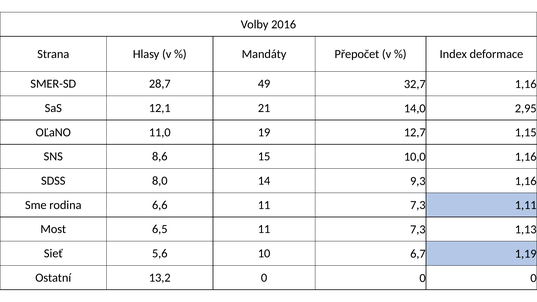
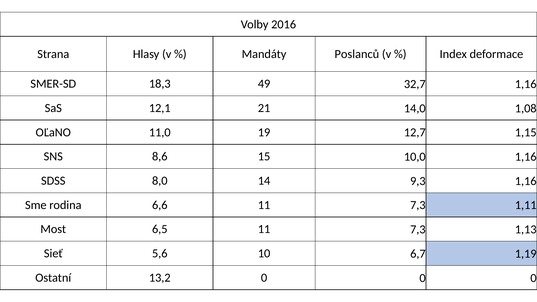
Přepočet: Přepočet -> Poslanců
28,7: 28,7 -> 18,3
2,95: 2,95 -> 1,08
